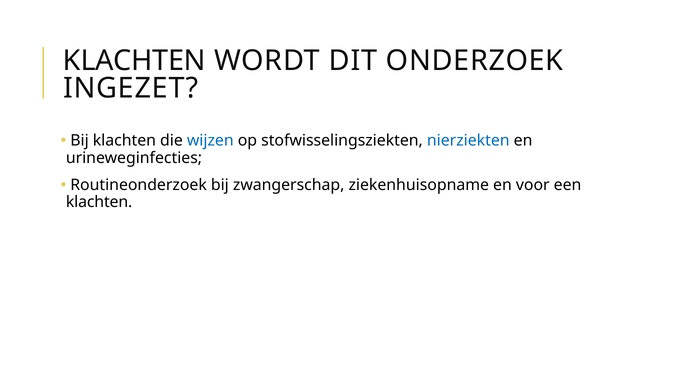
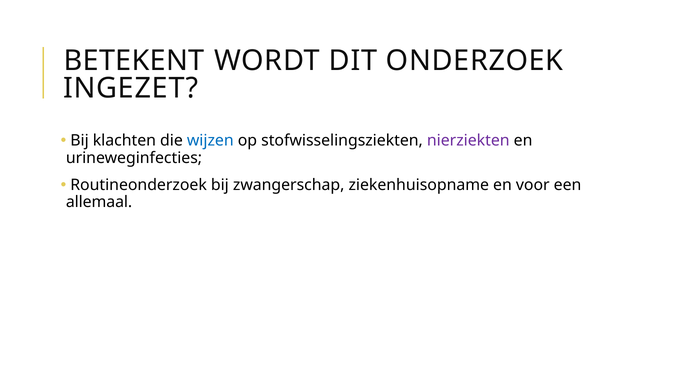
KLACHTEN at (134, 61): KLACHTEN -> BETEKENT
nierziekten colour: blue -> purple
klachten at (99, 202): klachten -> allemaal
